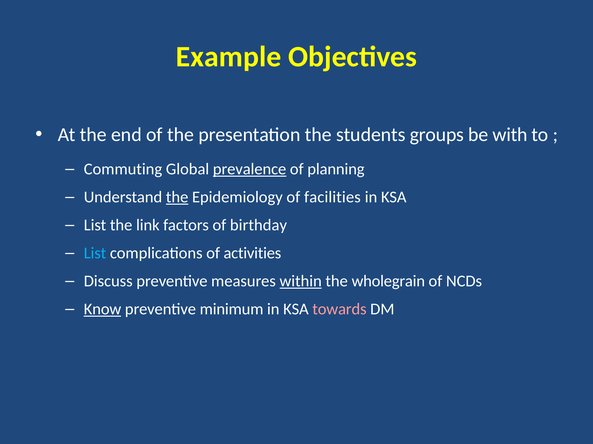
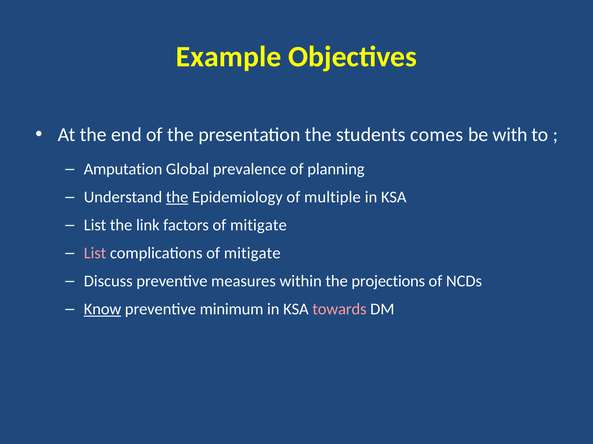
groups: groups -> comes
Commuting: Commuting -> Amputation
prevalence underline: present -> none
facilities: facilities -> multiple
factors of birthday: birthday -> mitigate
List at (95, 254) colour: light blue -> pink
complications of activities: activities -> mitigate
within underline: present -> none
wholegrain: wholegrain -> projections
